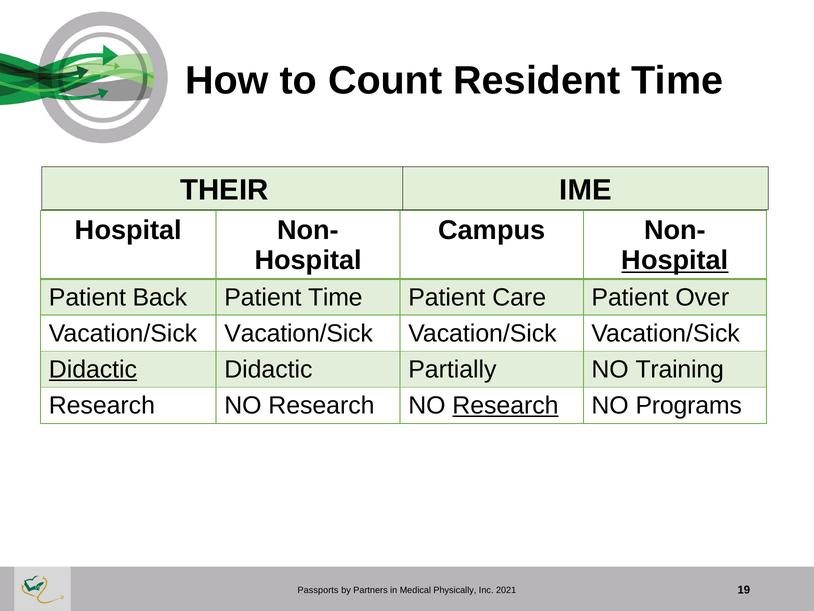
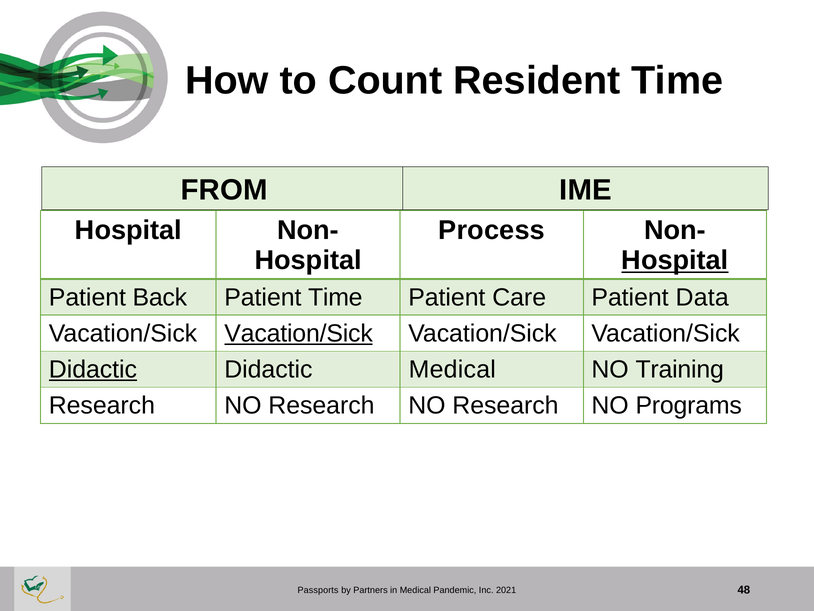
THEIR: THEIR -> FROM
Campus: Campus -> Process
Over: Over -> Data
Vacation/Sick at (299, 333) underline: none -> present
Didactic Partially: Partially -> Medical
Research at (505, 405) underline: present -> none
Physically: Physically -> Pandemic
19: 19 -> 48
